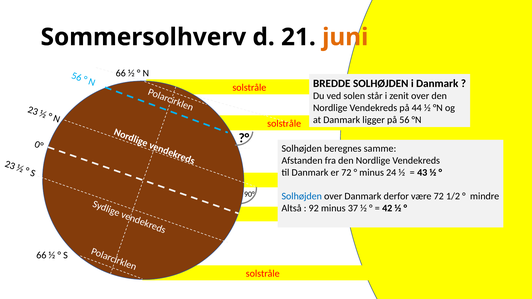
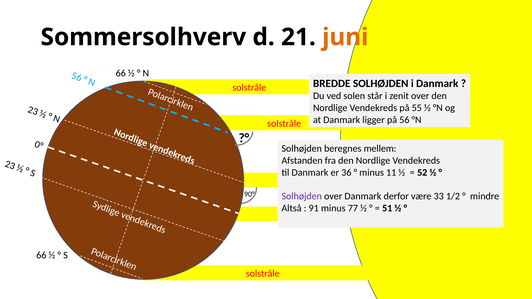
44: 44 -> 55
samme: samme -> mellem
er 72: 72 -> 36
24: 24 -> 11
43: 43 -> 52
Solhøjden at (302, 196) colour: blue -> purple
være 72: 72 -> 33
92: 92 -> 91
37: 37 -> 77
42: 42 -> 51
